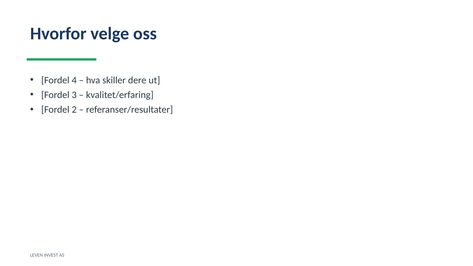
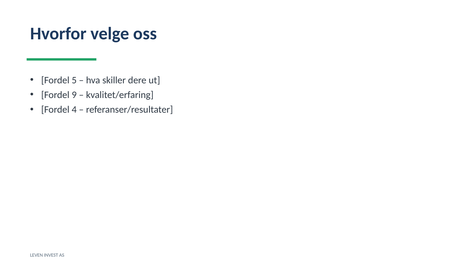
4: 4 -> 5
3: 3 -> 9
2: 2 -> 4
